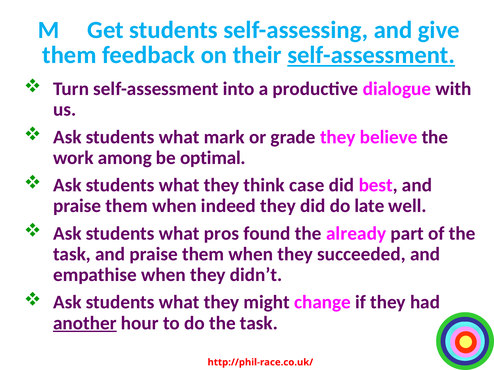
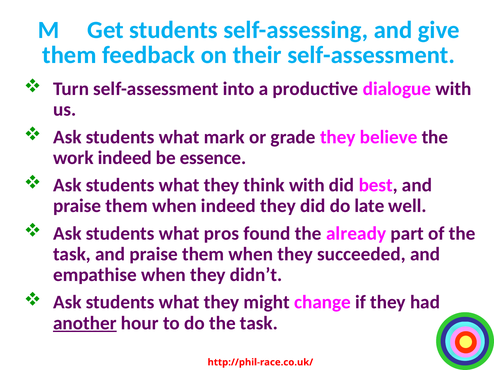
self-assessment at (371, 55) underline: present -> none
work among: among -> indeed
optimal: optimal -> essence
think case: case -> with
